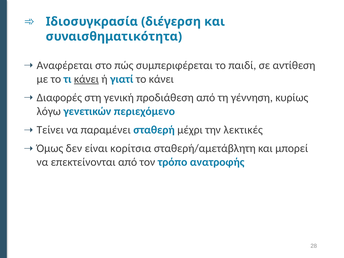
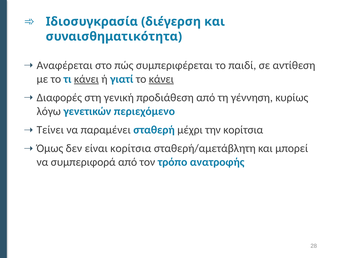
κάνει at (161, 79) underline: none -> present
την λεκτικές: λεκτικές -> κορίτσια
επεκτείνονται: επεκτείνονται -> συμπεριφορά
